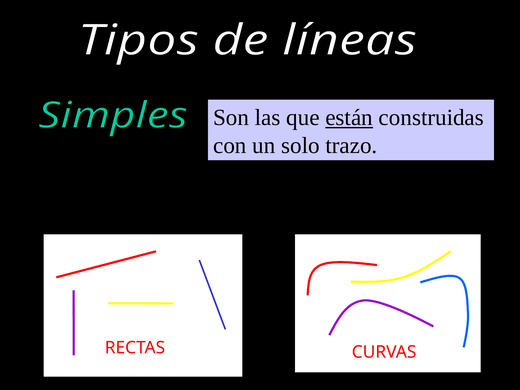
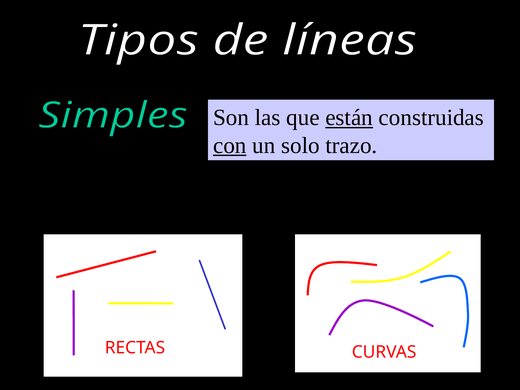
con underline: none -> present
